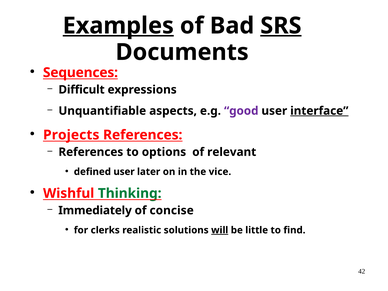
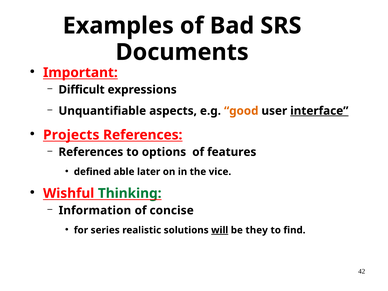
Examples underline: present -> none
SRS underline: present -> none
Sequences: Sequences -> Important
good colour: purple -> orange
relevant: relevant -> features
defined user: user -> able
Immediately: Immediately -> Information
clerks: clerks -> series
little: little -> they
